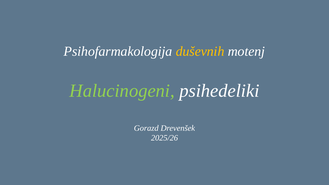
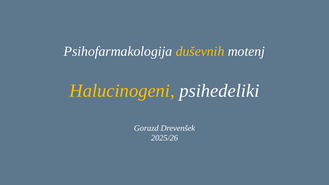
Halucinogeni colour: light green -> yellow
